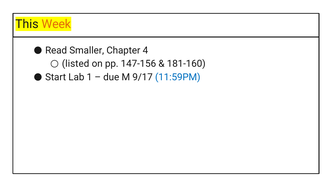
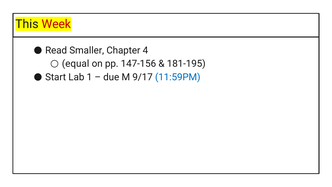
Week colour: orange -> red
listed: listed -> equal
181-160: 181-160 -> 181-195
